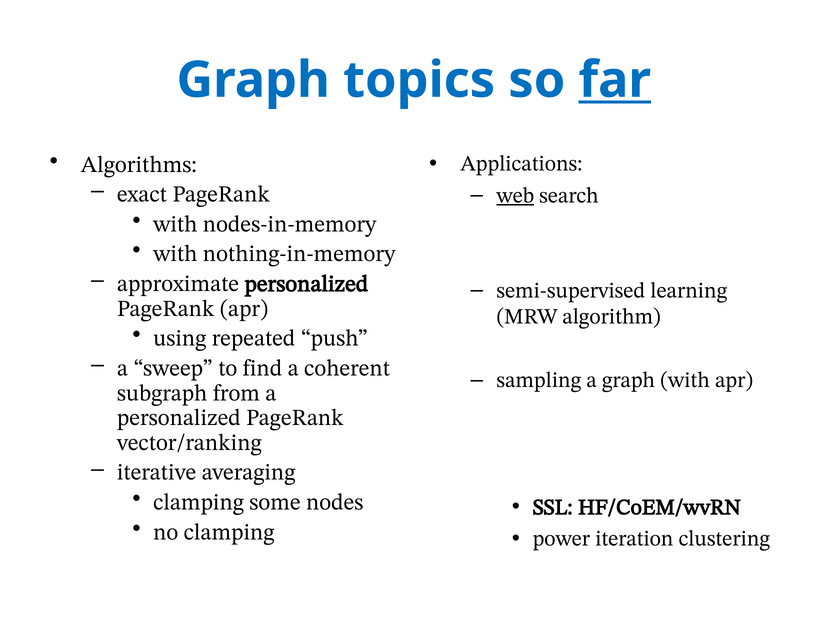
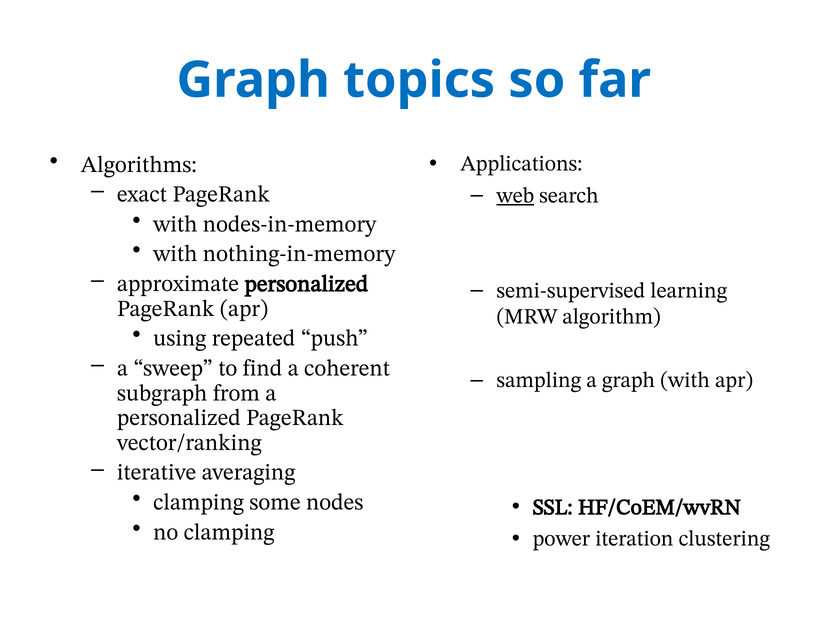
far underline: present -> none
